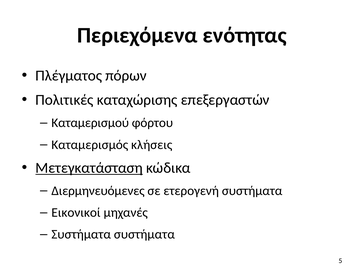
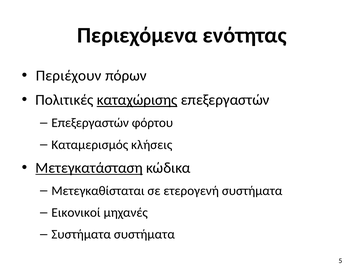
Πλέγματος: Πλέγματος -> Περιέχουν
καταχώρισης underline: none -> present
Καταμερισμού at (90, 123): Καταμερισμού -> Επεξεργαστών
Διερμηνευόμενες: Διερμηνευόμενες -> Μετεγκαθίσταται
